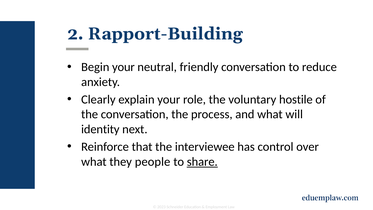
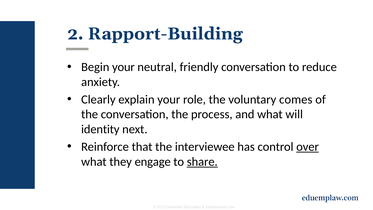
hostile: hostile -> comes
over underline: none -> present
people: people -> engage
